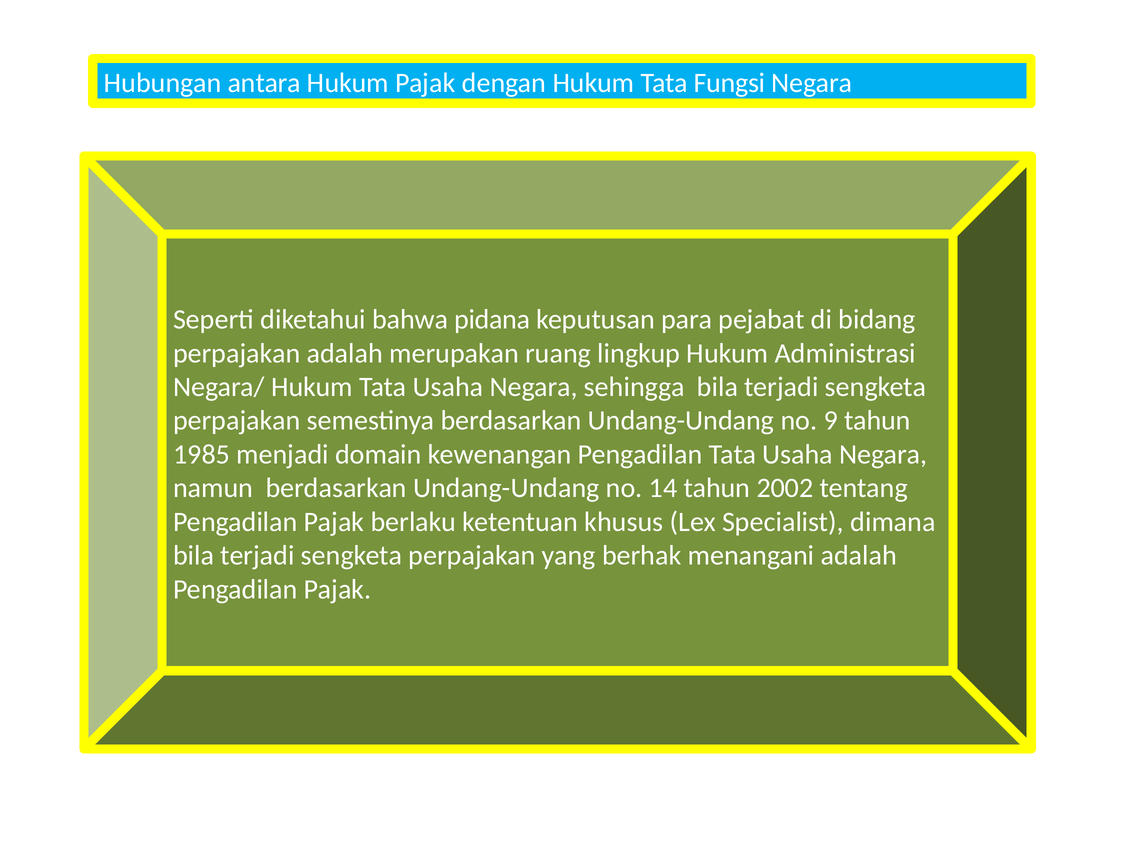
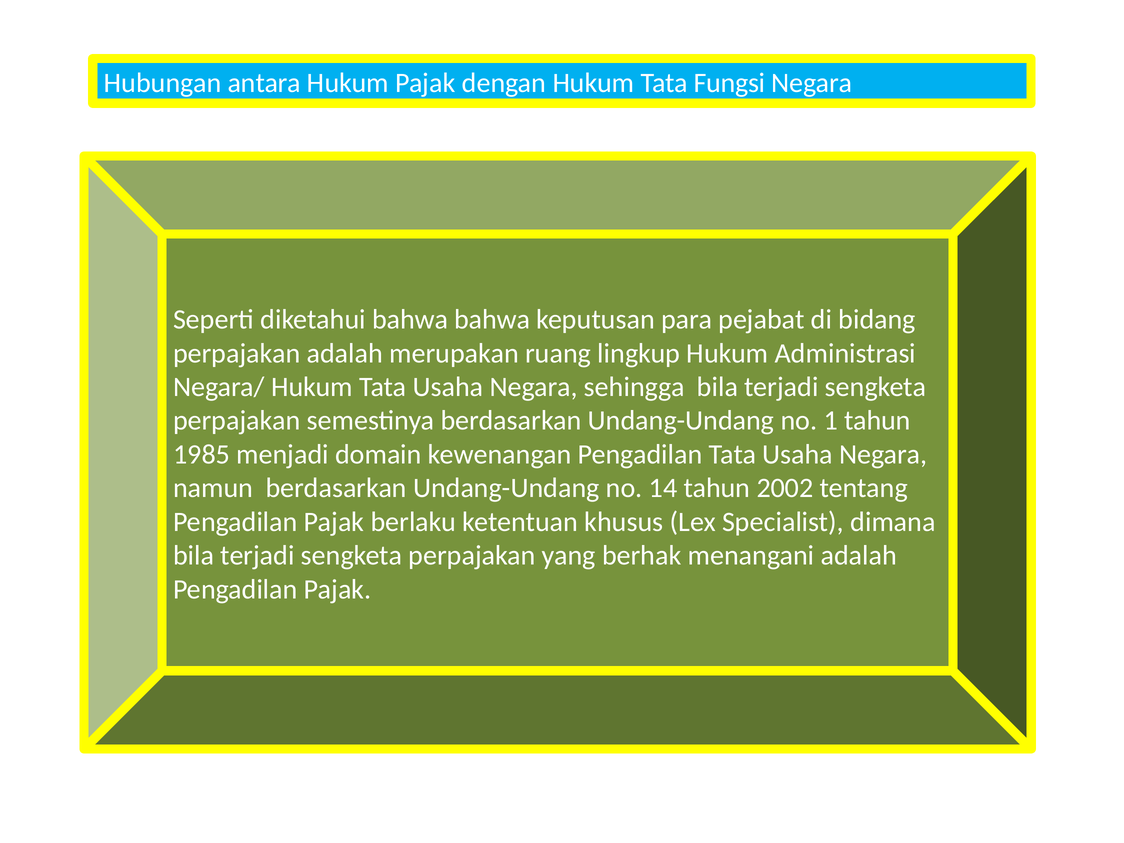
bahwa pidana: pidana -> bahwa
9: 9 -> 1
